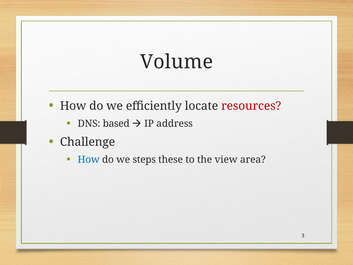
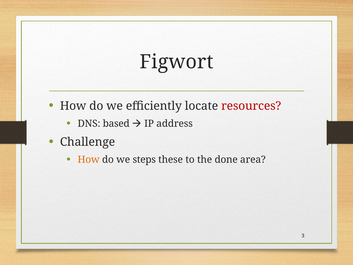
Volume: Volume -> Figwort
How at (89, 160) colour: blue -> orange
view: view -> done
